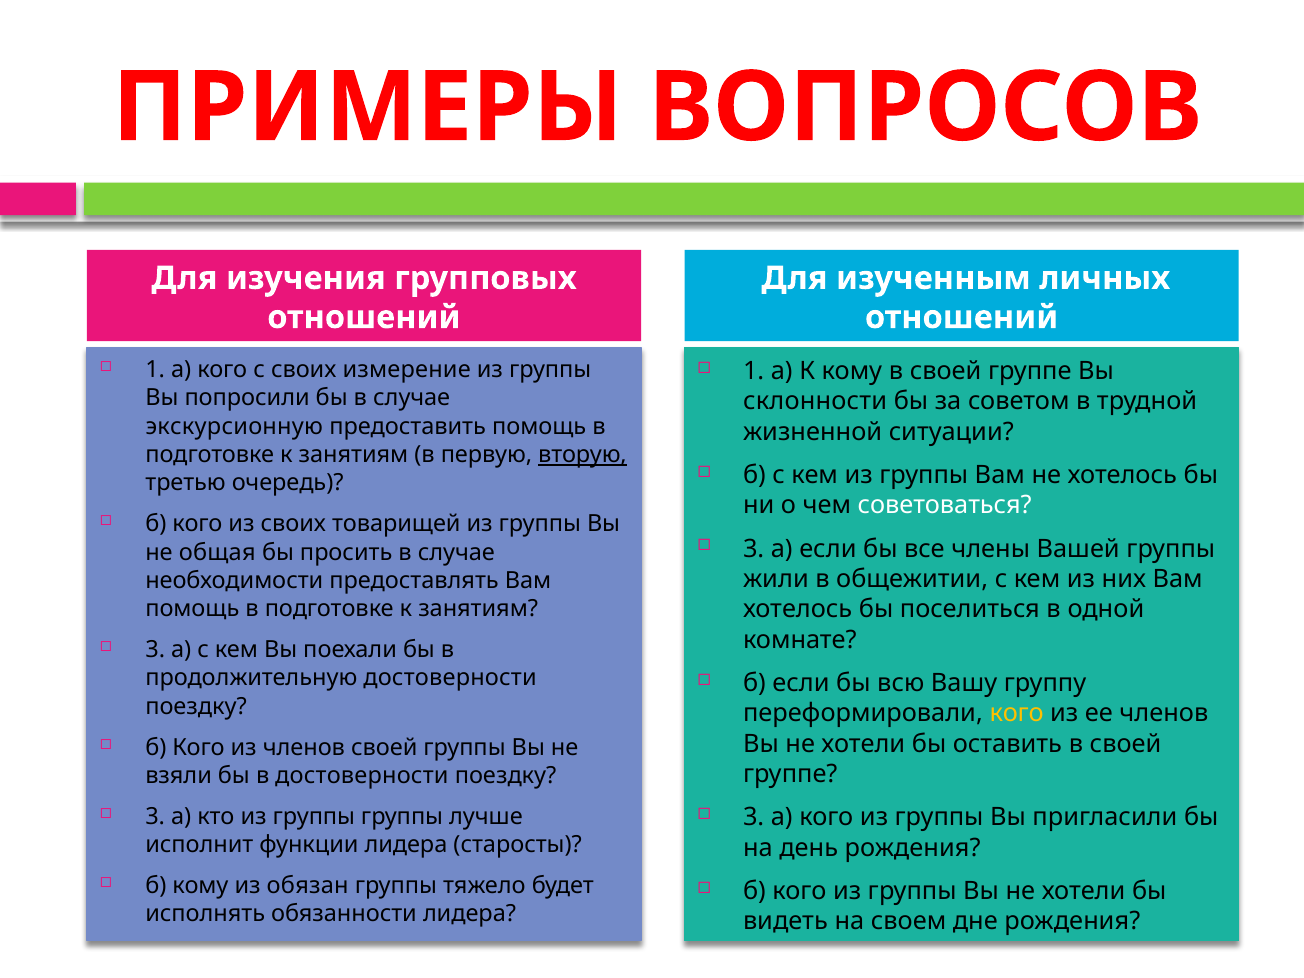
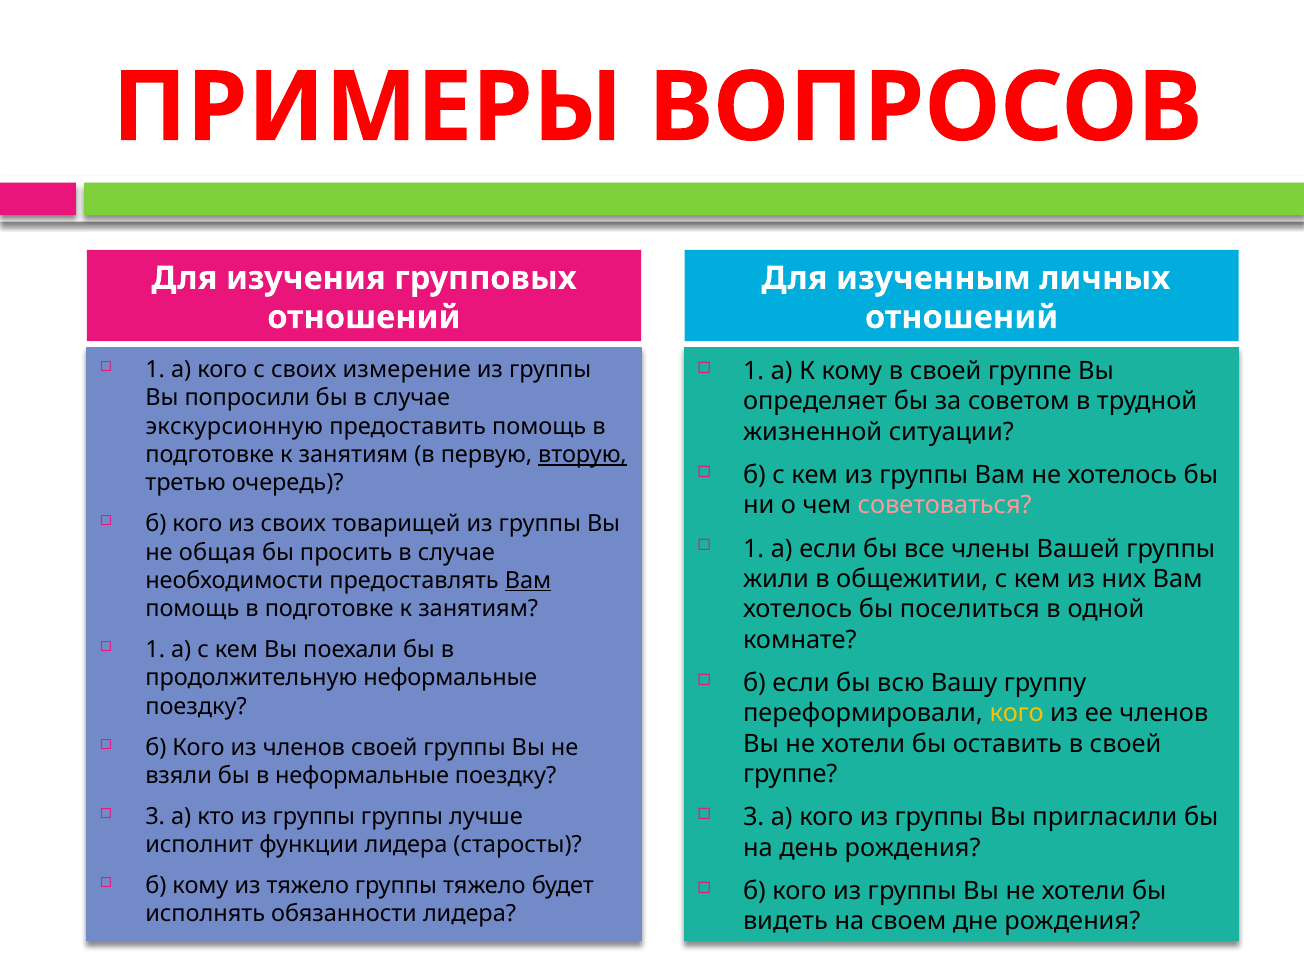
склонности: склонности -> определяет
советоваться colour: white -> pink
3 at (754, 549): 3 -> 1
Вам at (528, 581) underline: none -> present
3 at (155, 650): 3 -> 1
продолжительную достоверности: достоверности -> неформальные
в достоверности: достоверности -> неформальные
из обязан: обязан -> тяжело
